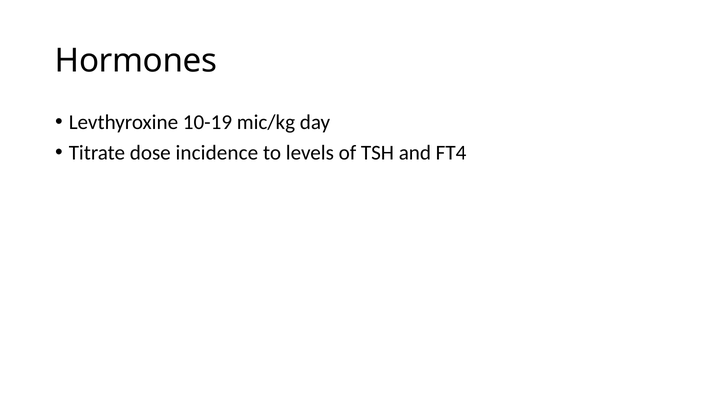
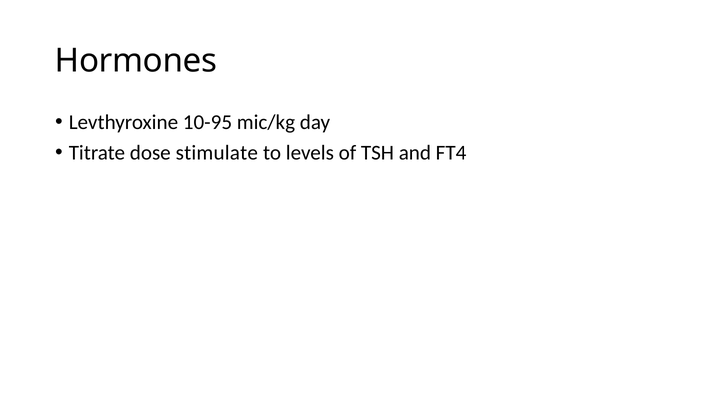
10-19: 10-19 -> 10-95
incidence: incidence -> stimulate
